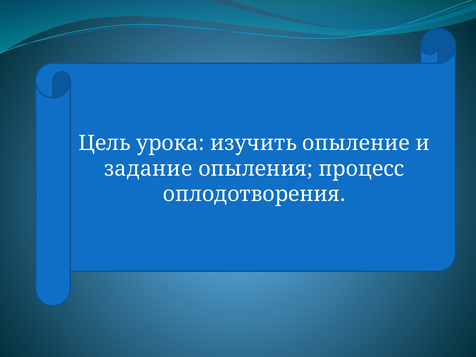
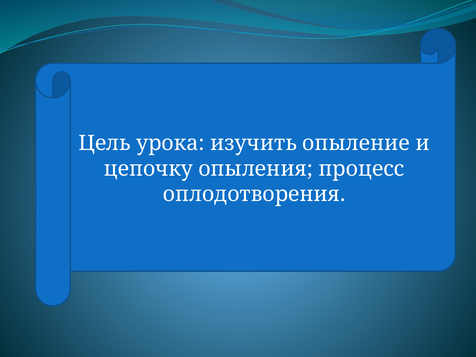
задание: задание -> цепочку
